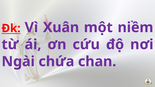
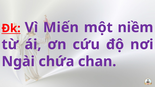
Xuân: Xuân -> Miến
